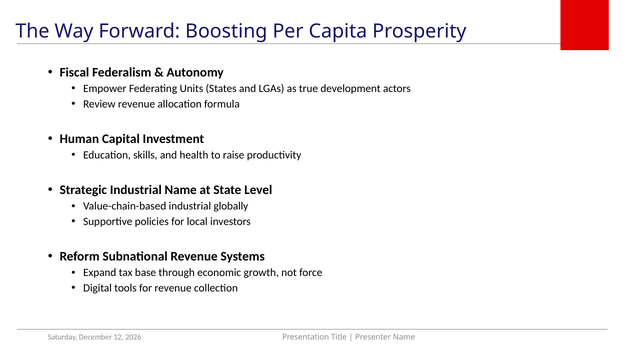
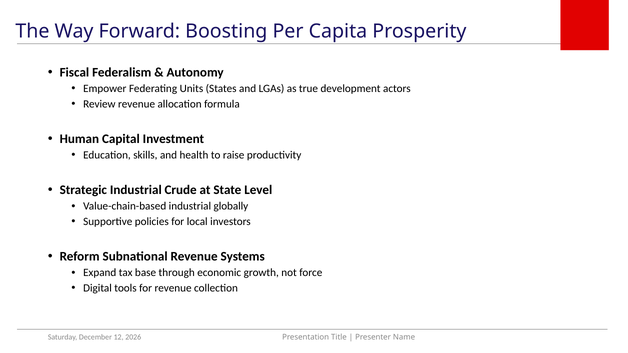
Industrial Name: Name -> Crude
